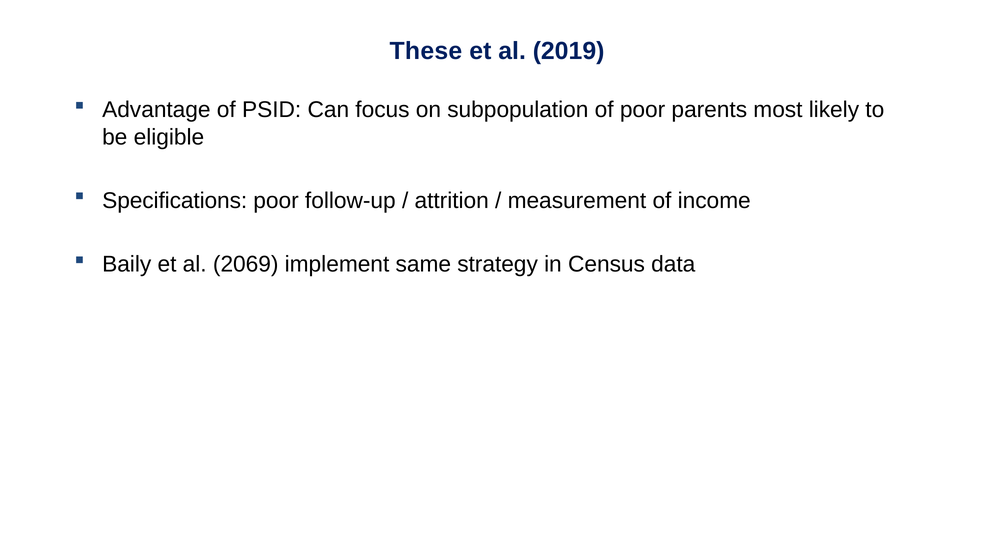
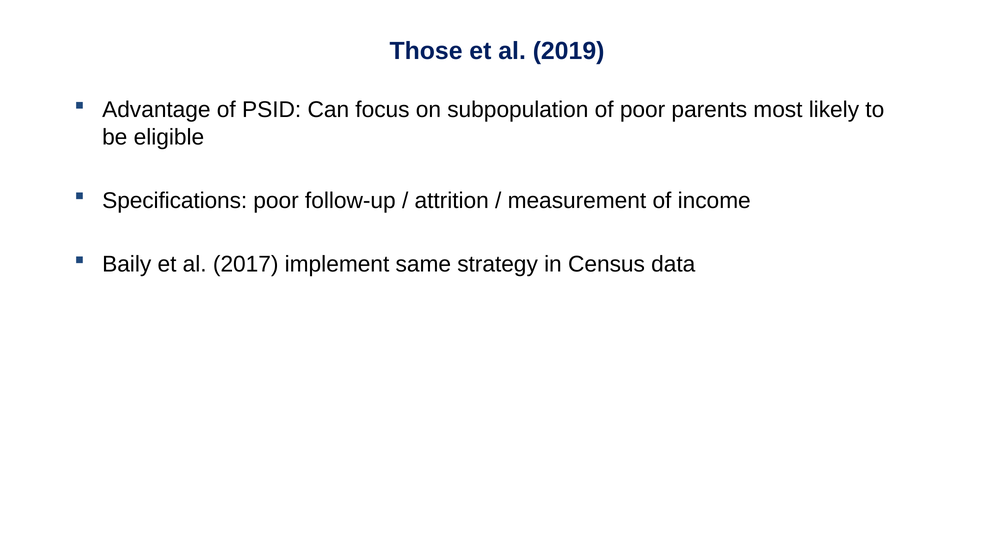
These: These -> Those
2069: 2069 -> 2017
